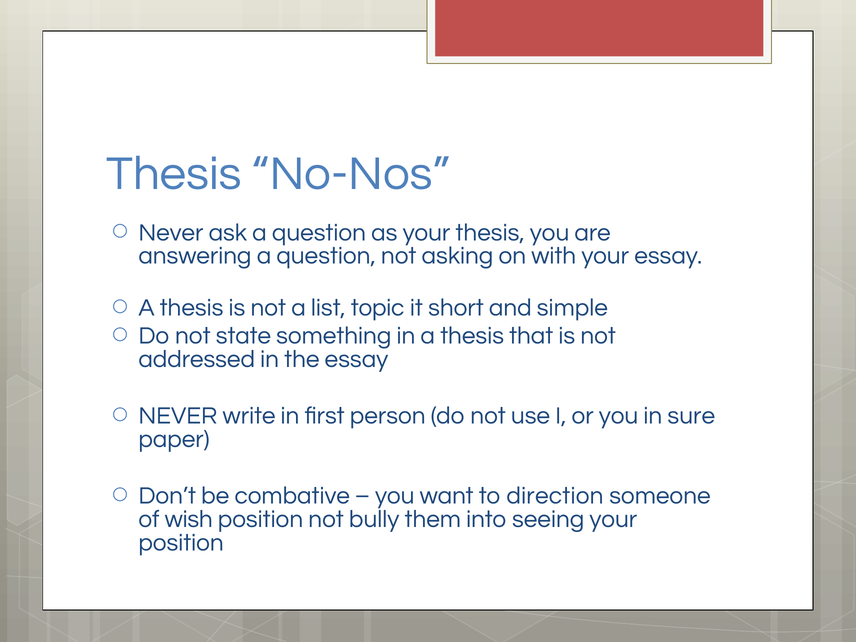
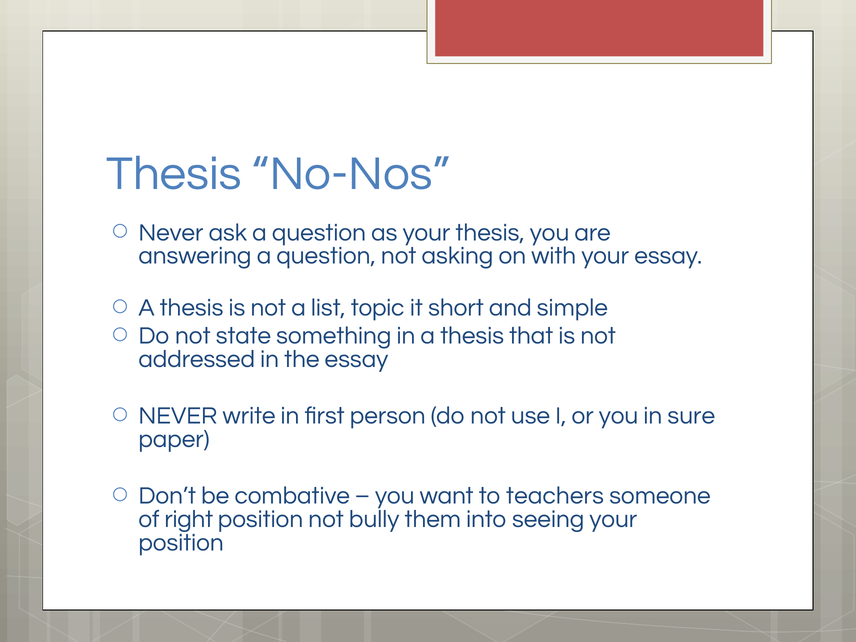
direction: direction -> teachers
wish: wish -> right
